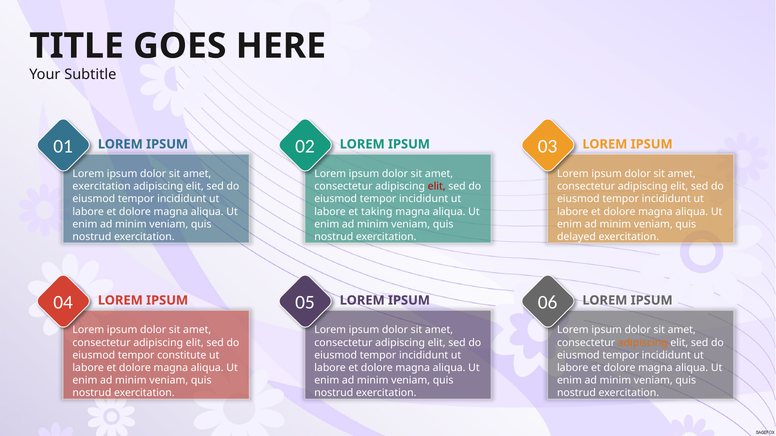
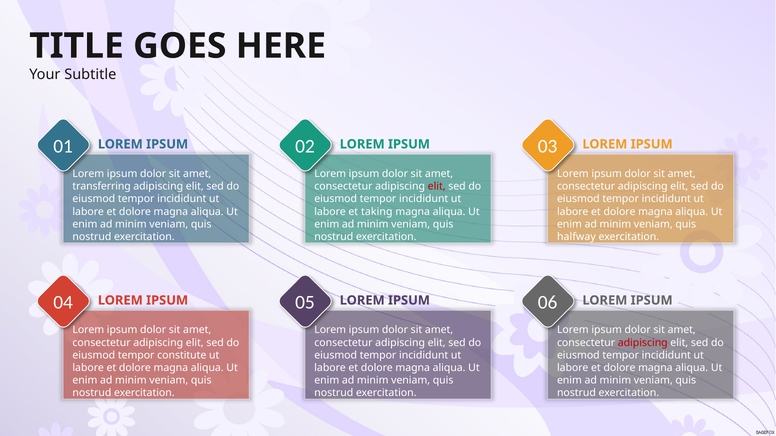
exercitation at (102, 187): exercitation -> transferring
delayed: delayed -> halfway
adipiscing at (643, 343) colour: orange -> red
